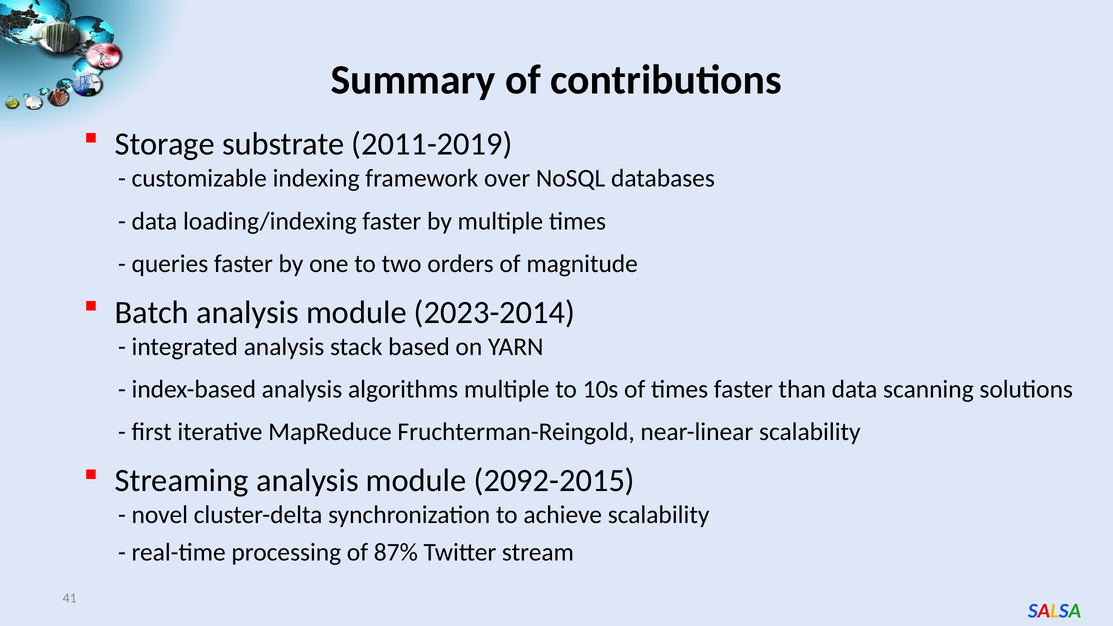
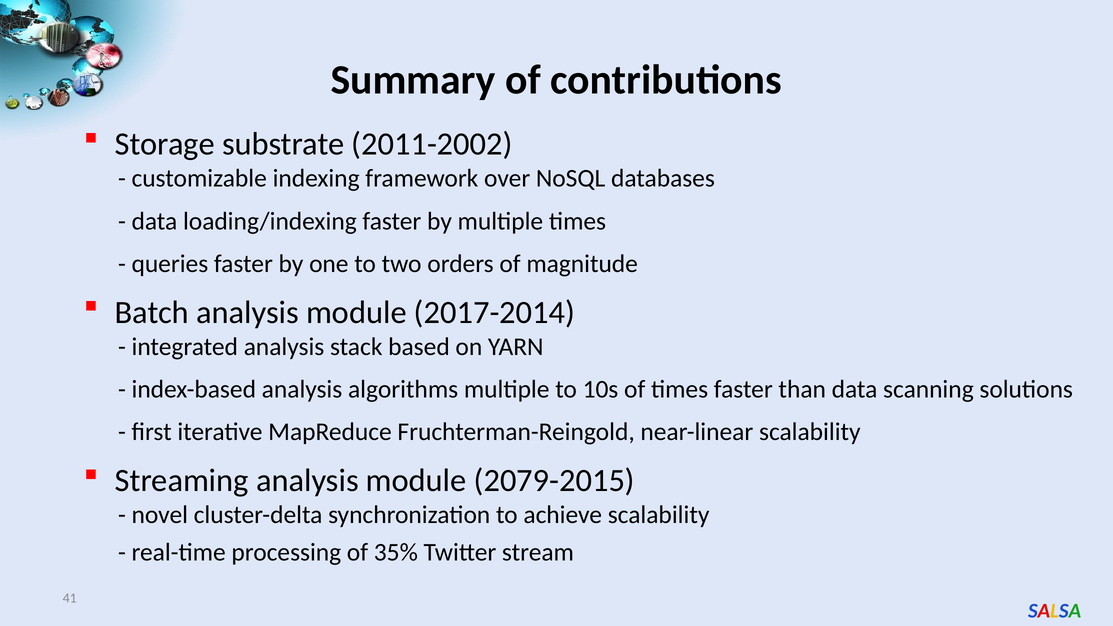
2011-2019: 2011-2019 -> 2011-2002
2023-2014: 2023-2014 -> 2017-2014
2092-2015: 2092-2015 -> 2079-2015
87%: 87% -> 35%
